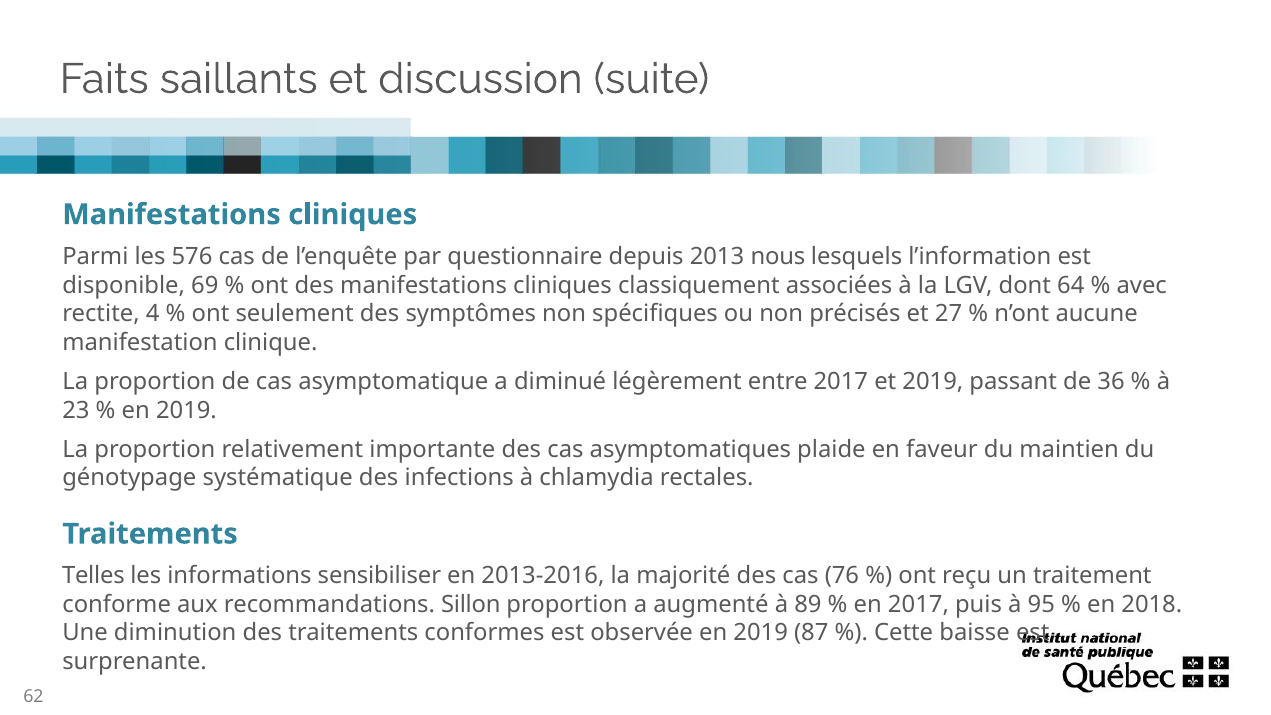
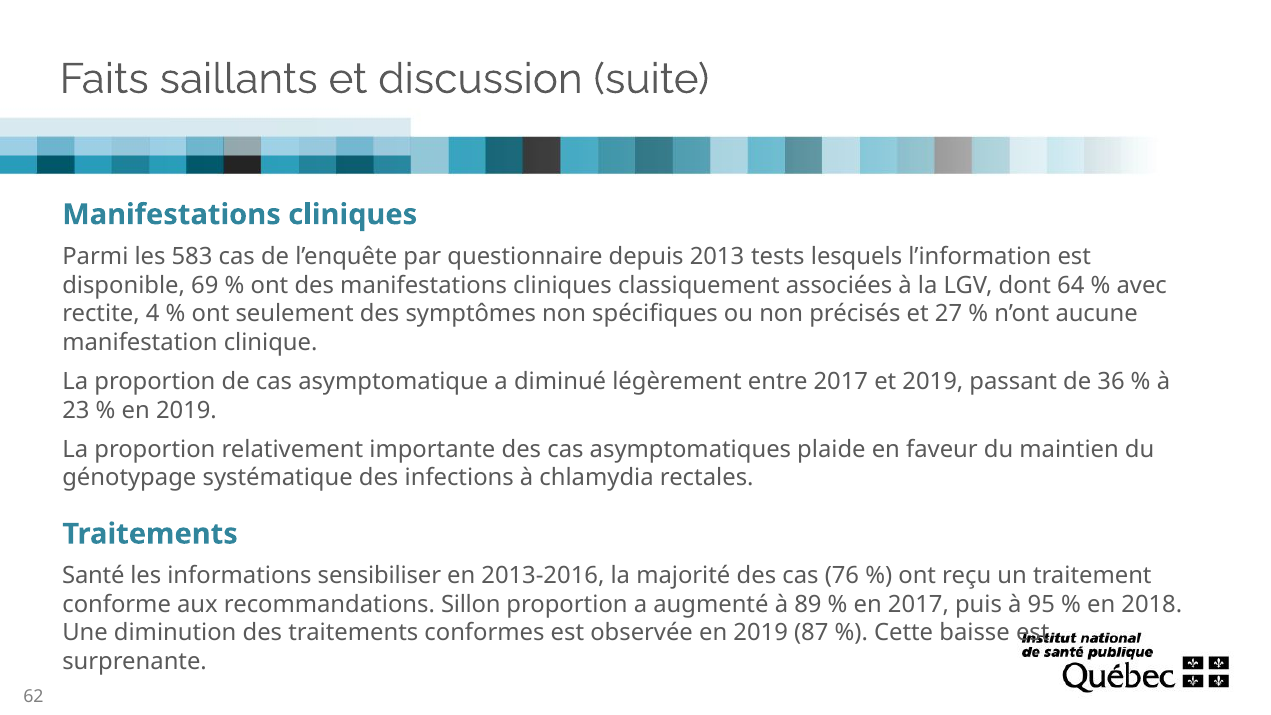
576: 576 -> 583
nous: nous -> tests
Telles: Telles -> Santé
